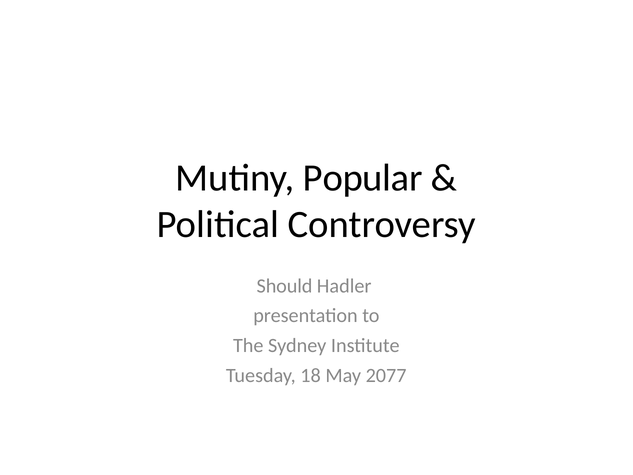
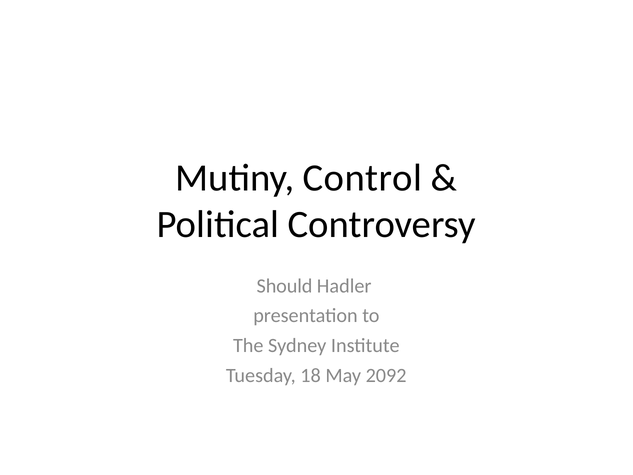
Popular: Popular -> Control
2077: 2077 -> 2092
